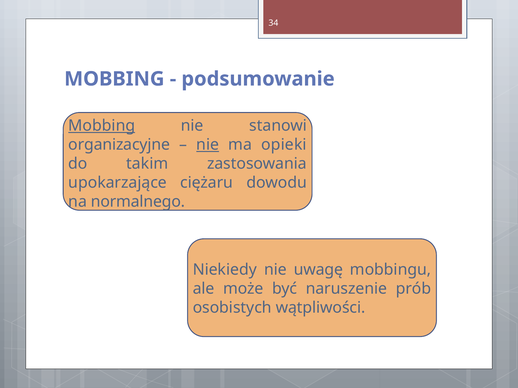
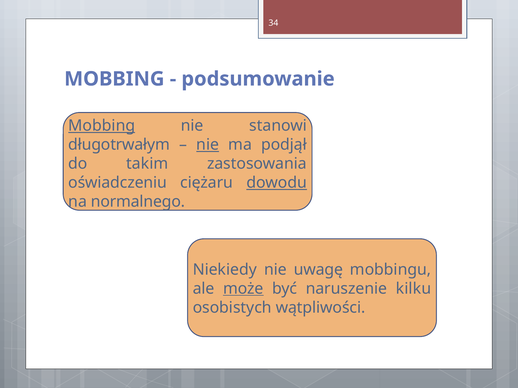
organizacyjne: organizacyjne -> długotrwałym
opieki: opieki -> podjął
upokarzające: upokarzające -> oświadczeniu
dowodu underline: none -> present
może underline: none -> present
prób: prób -> kilku
